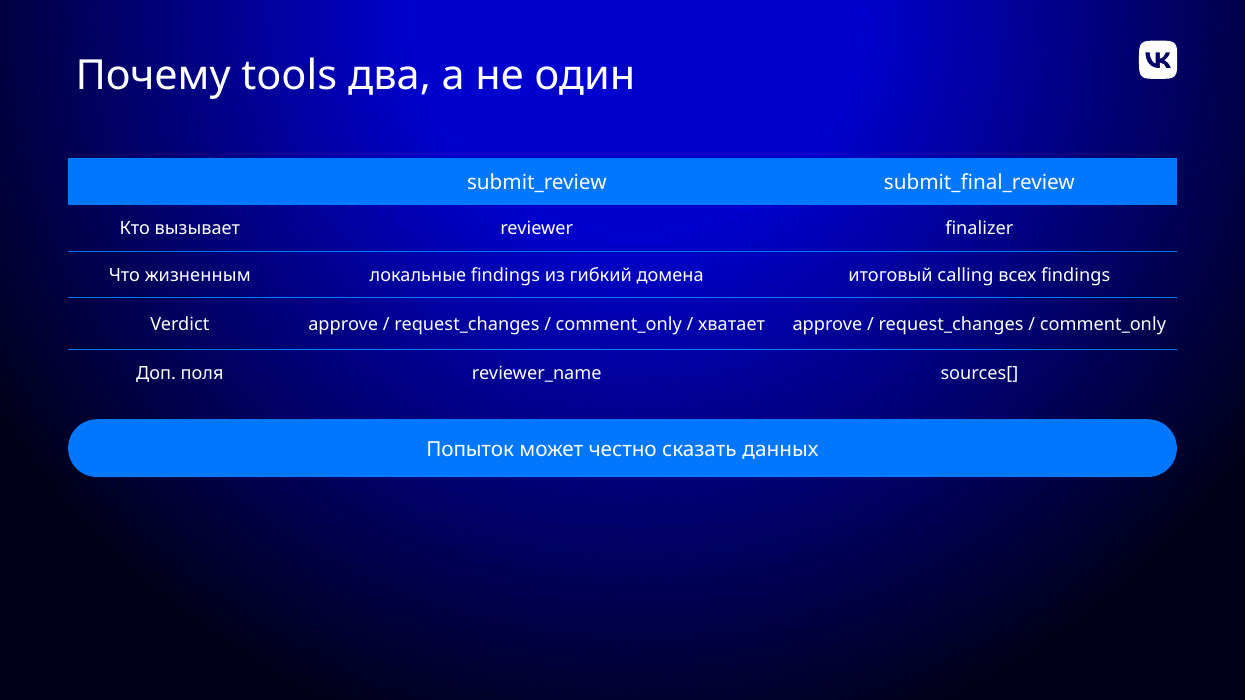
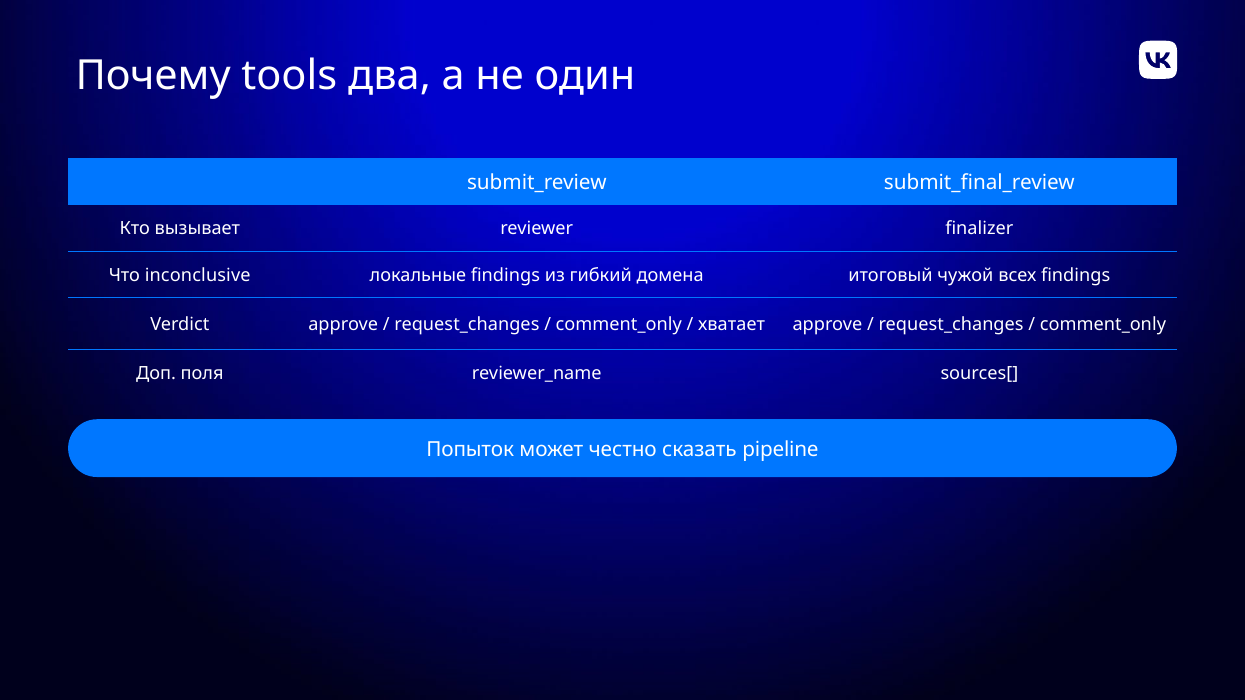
жизненным: жизненным -> inconclusive
calling: calling -> чужой
данных: данных -> pipeline
